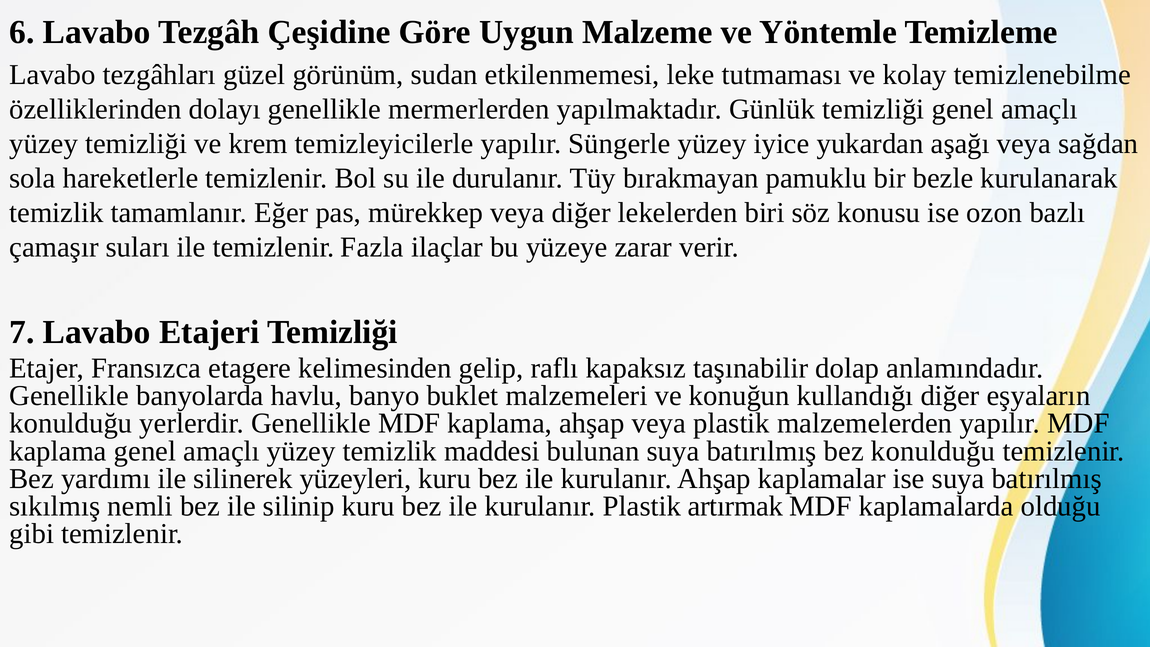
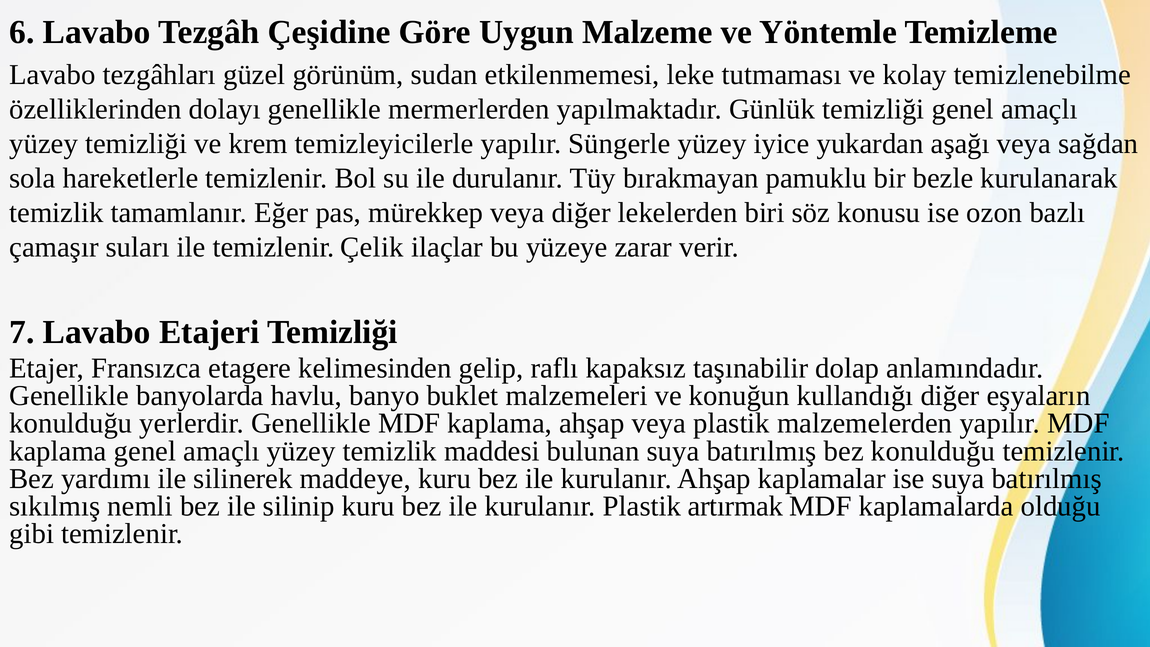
Fazla: Fazla -> Çelik
yüzeyleri: yüzeyleri -> maddeye
